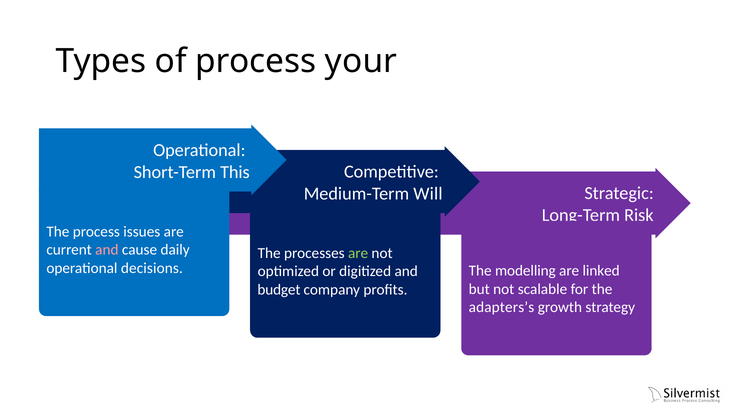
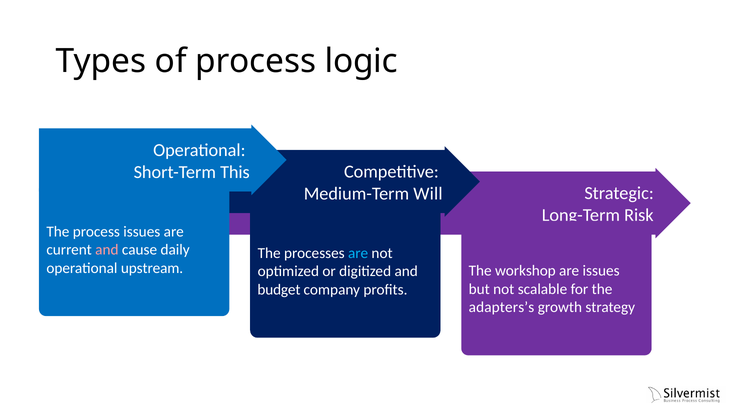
your: your -> logic
are at (358, 253) colour: light green -> light blue
decisions: decisions -> upstream
modelling: modelling -> workshop
are linked: linked -> issues
